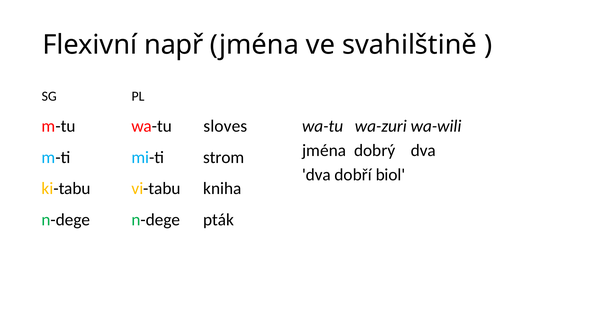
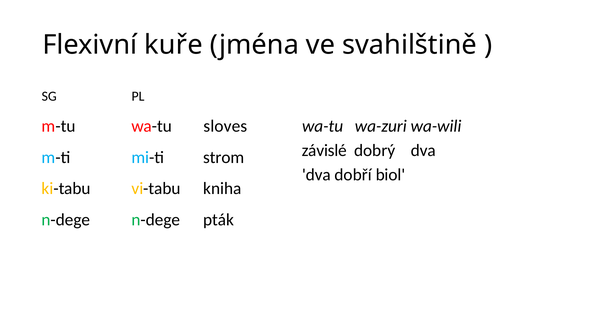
např: např -> kuře
jména at (324, 150): jména -> závislé
